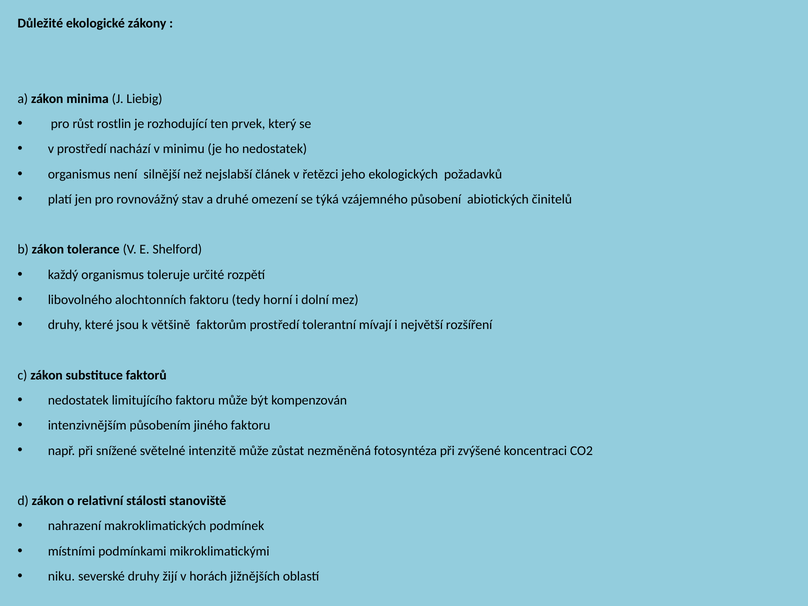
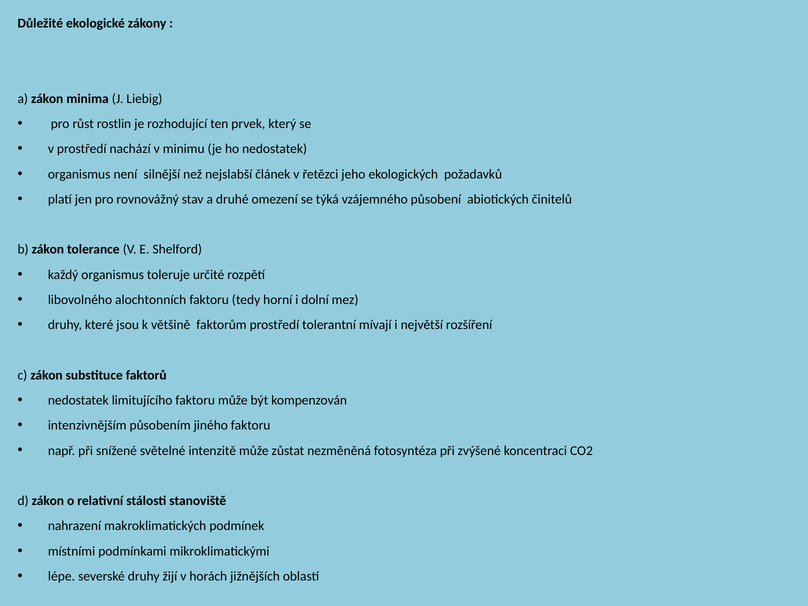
niku: niku -> lépe
